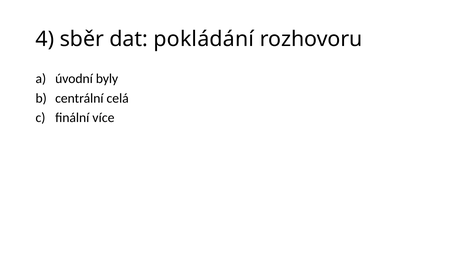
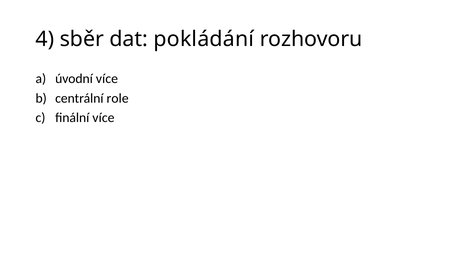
úvodní byly: byly -> více
celá: celá -> role
